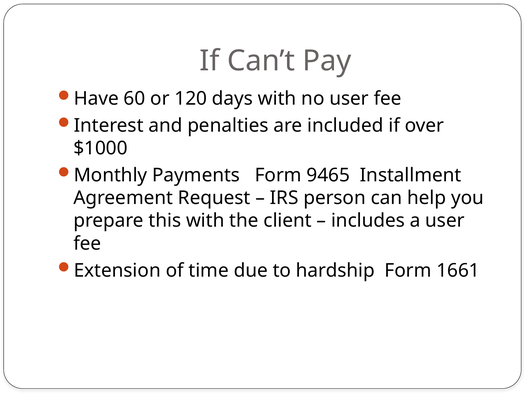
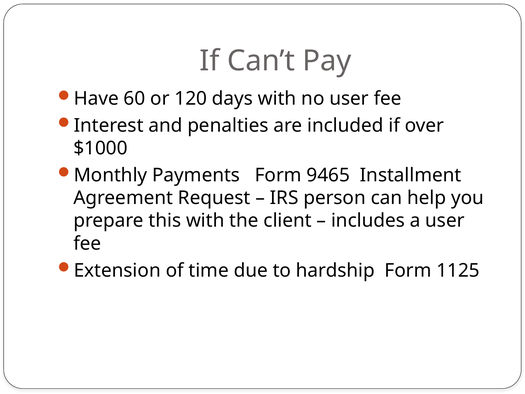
1661: 1661 -> 1125
